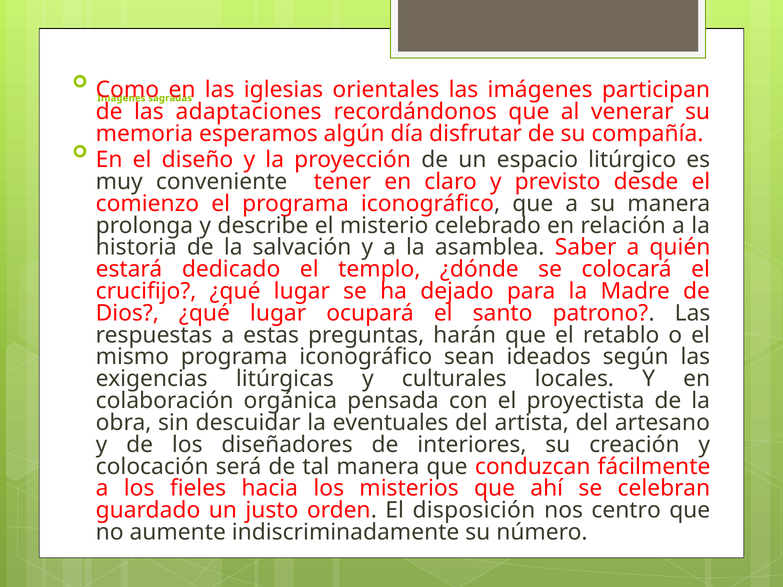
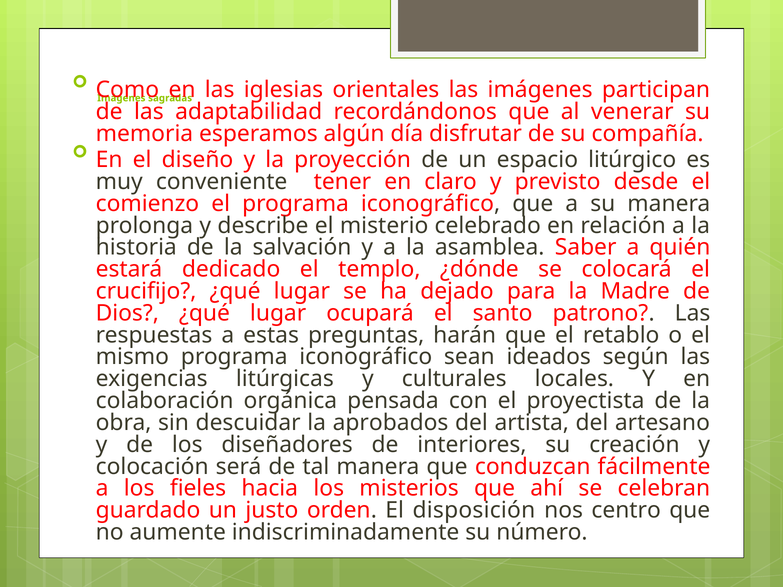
adaptaciones: adaptaciones -> adaptabilidad
eventuales: eventuales -> aprobados
